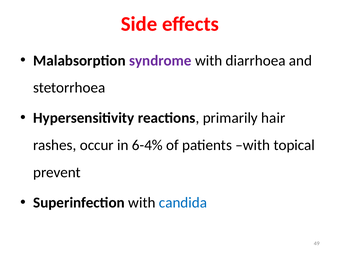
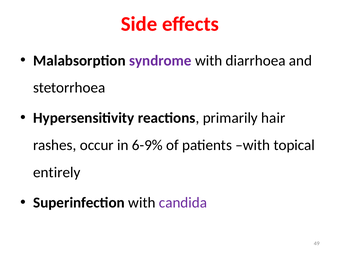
6-4%: 6-4% -> 6-9%
prevent: prevent -> entirely
candida colour: blue -> purple
